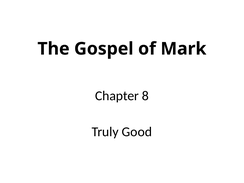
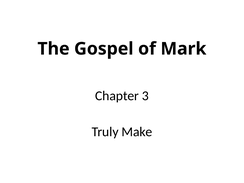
8: 8 -> 3
Good: Good -> Make
